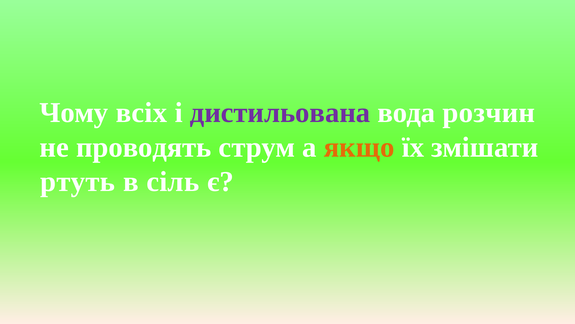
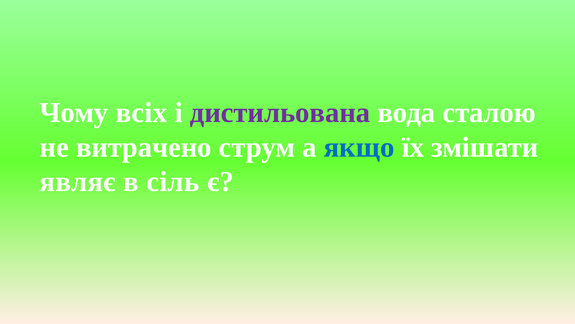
розчин: розчин -> сталою
проводять: проводять -> витрачено
якщо colour: orange -> blue
ртуть: ртуть -> являє
